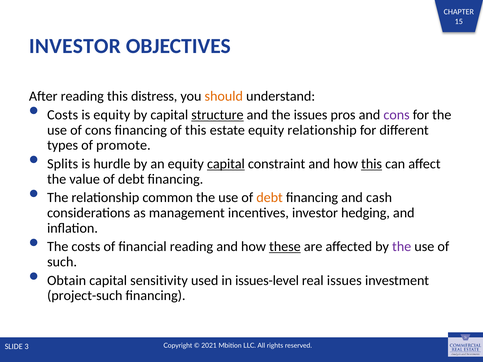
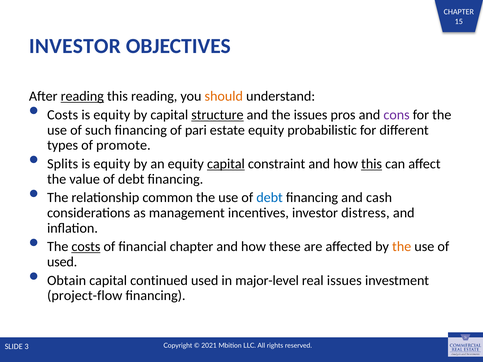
reading at (82, 96) underline: none -> present
this distress: distress -> reading
of cons: cons -> such
of this: this -> pari
equity relationship: relationship -> probabilistic
hurdle at (112, 164): hurdle -> equity
debt at (270, 198) colour: orange -> blue
hedging: hedging -> distress
costs at (86, 247) underline: none -> present
financial reading: reading -> chapter
these underline: present -> none
the at (402, 247) colour: purple -> orange
such at (62, 262): such -> used
sensitivity: sensitivity -> continued
issues-level: issues-level -> major-level
project-such: project-such -> project-flow
